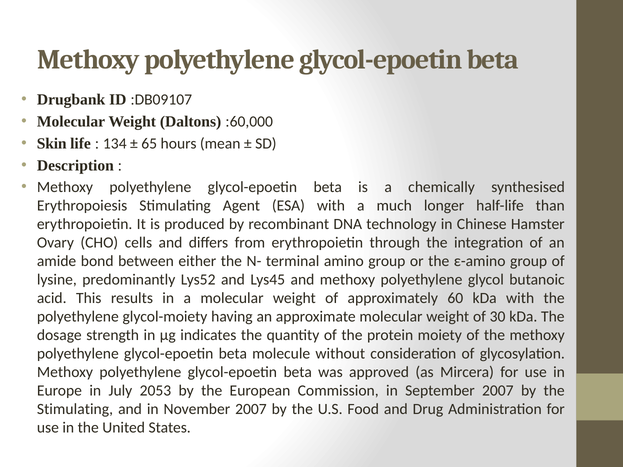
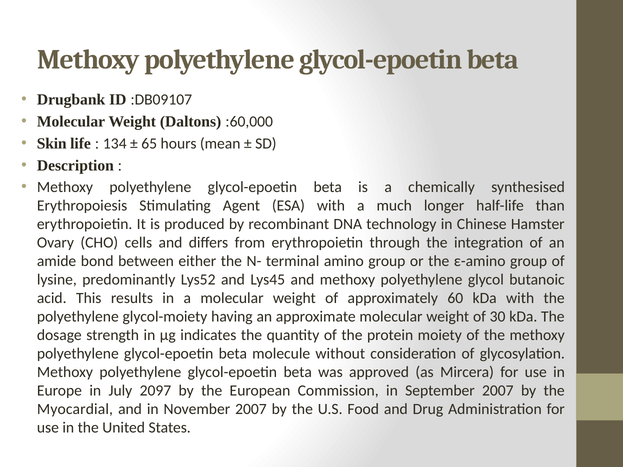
2053: 2053 -> 2097
Stimulating at (75, 409): Stimulating -> Myocardial
